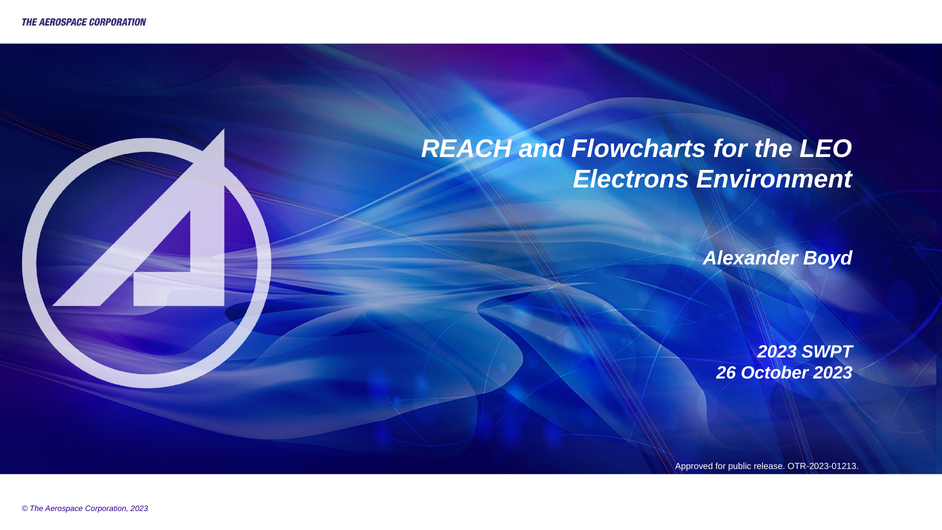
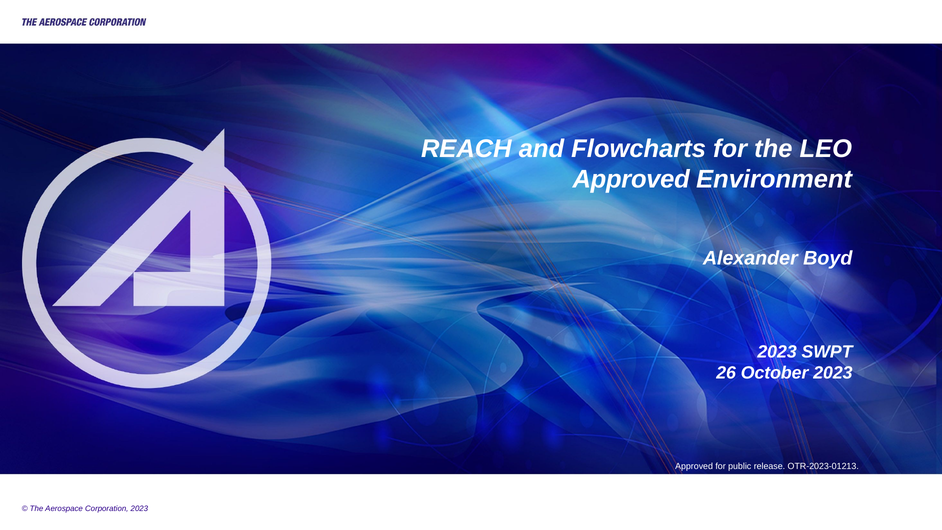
Electrons at (631, 179): Electrons -> Approved
